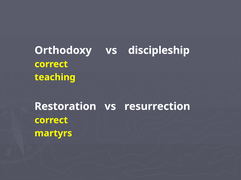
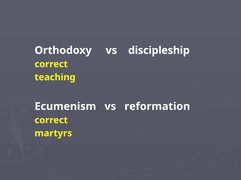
Restoration: Restoration -> Ecumenism
resurrection: resurrection -> reformation
